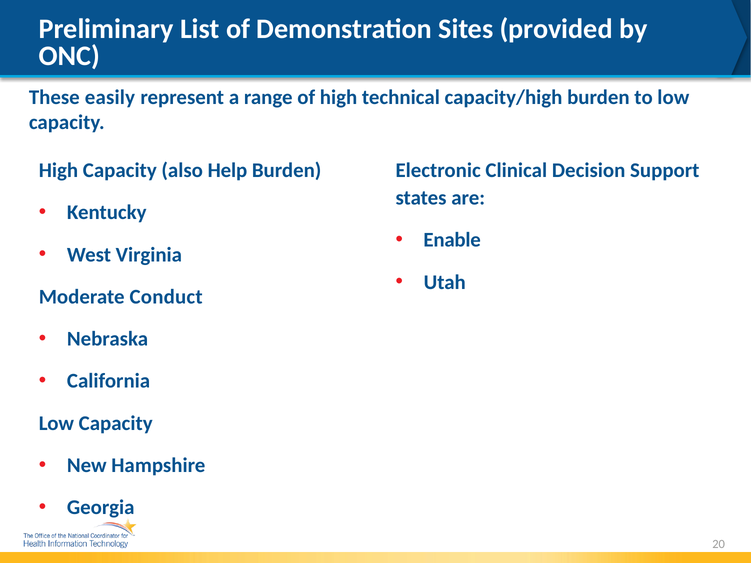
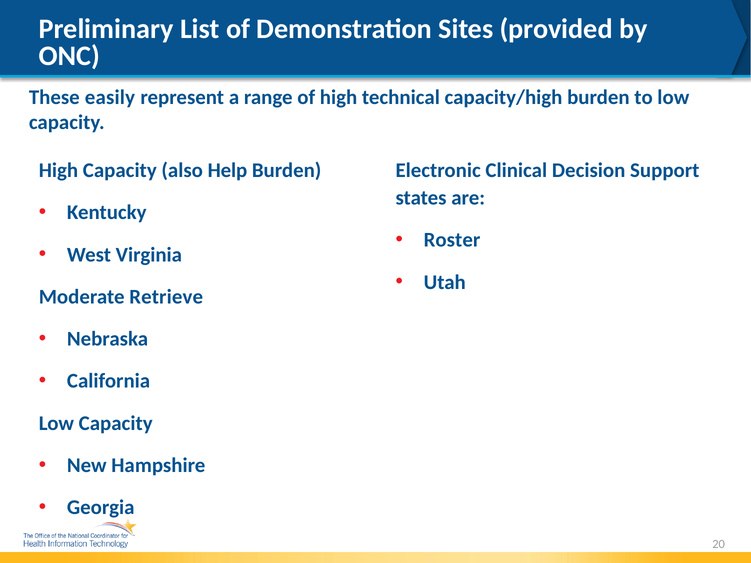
Enable: Enable -> Roster
Conduct: Conduct -> Retrieve
